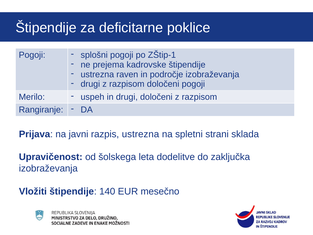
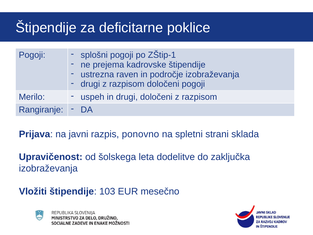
razpis ustrezna: ustrezna -> ponovno
140: 140 -> 103
